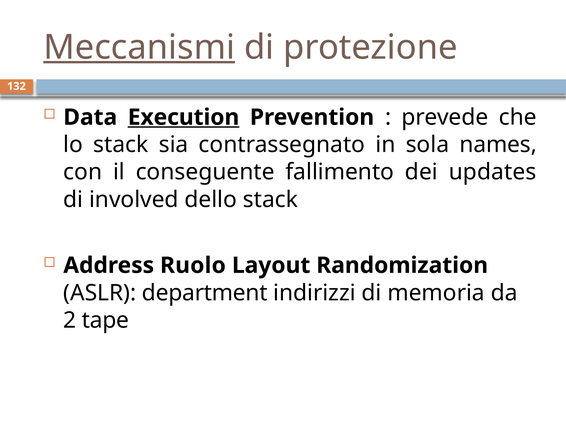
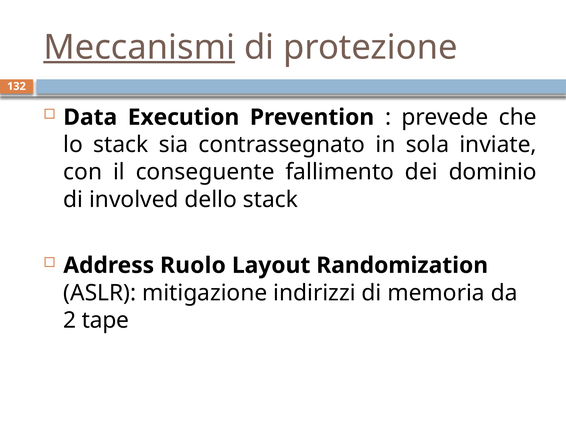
Execution underline: present -> none
names: names -> inviate
updates: updates -> dominio
department: department -> mitigazione
